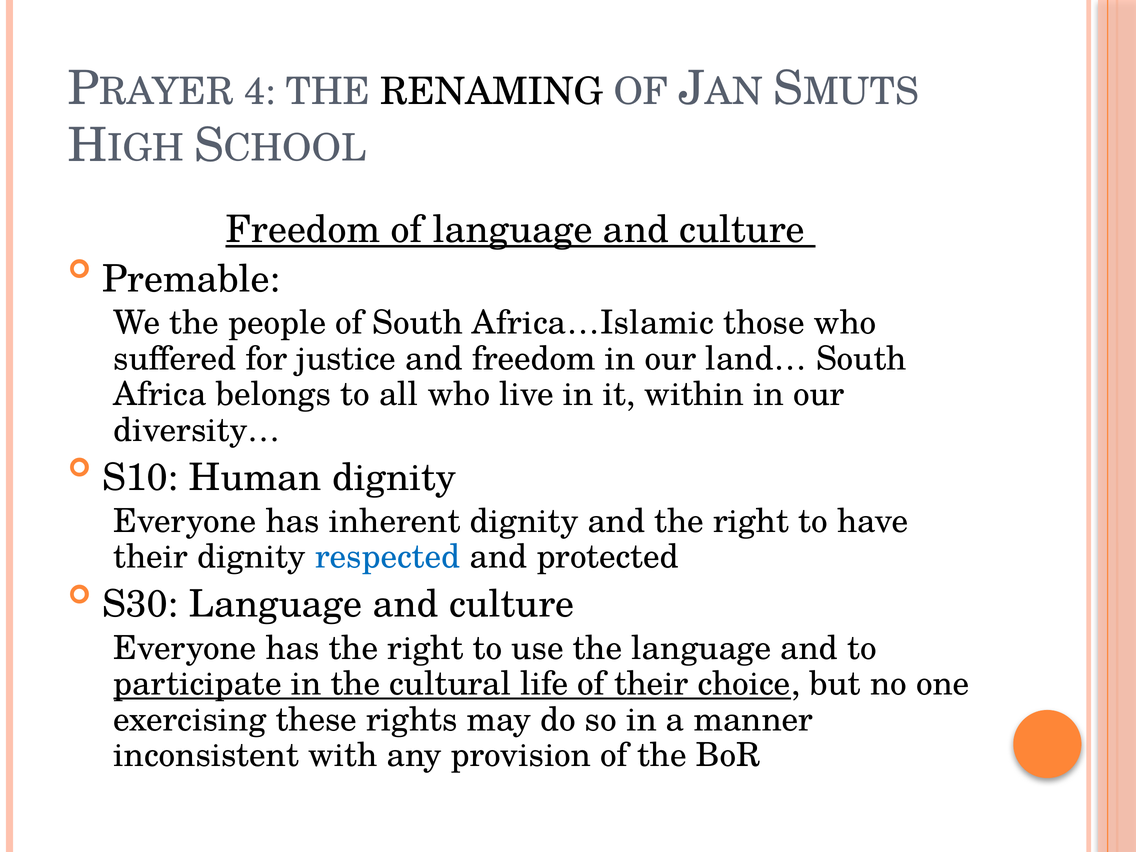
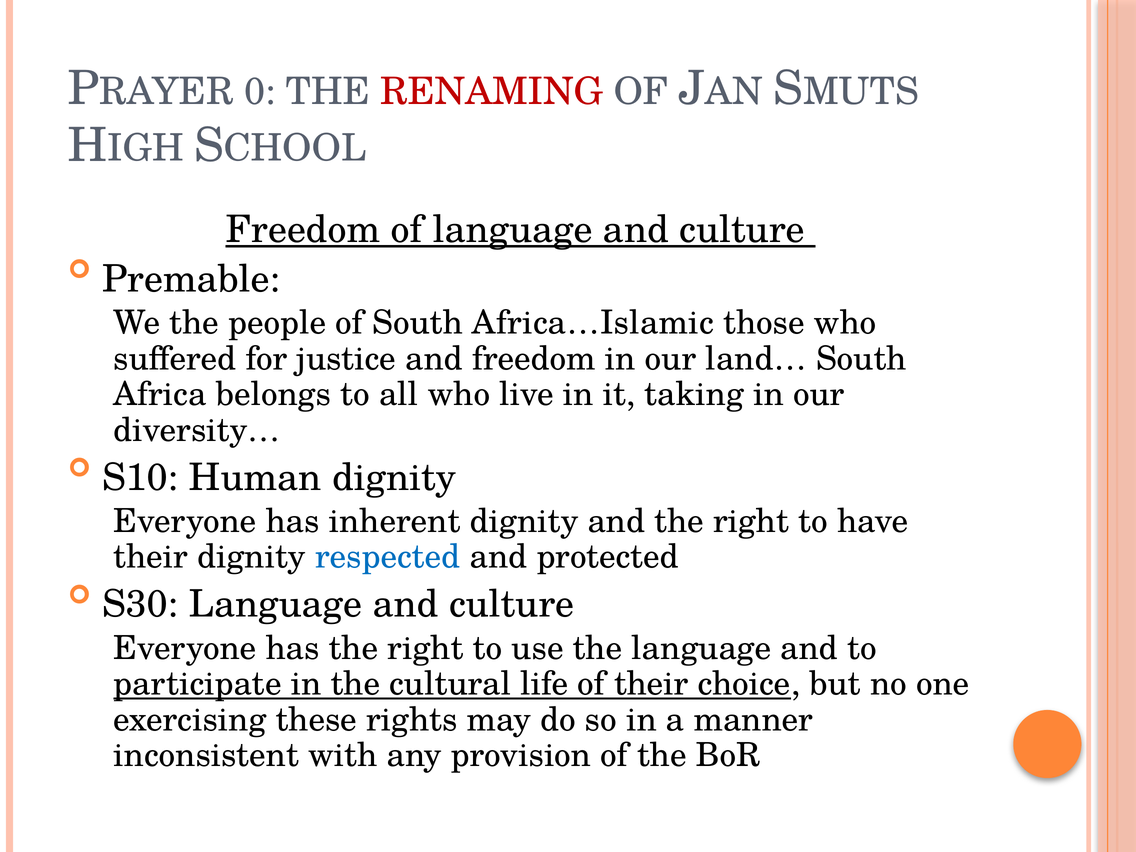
4: 4 -> 0
RENAMING colour: black -> red
within: within -> taking
